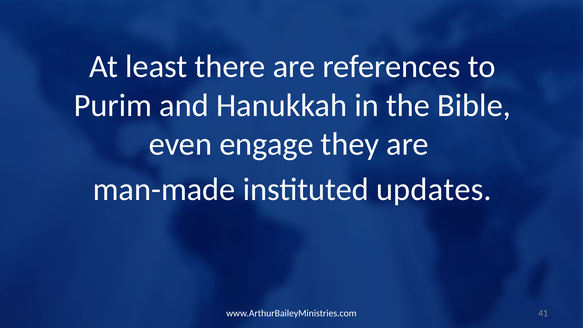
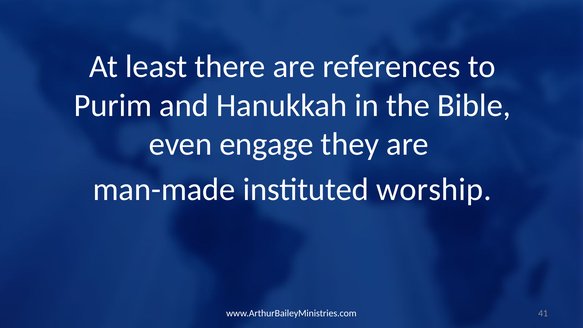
updates: updates -> worship
